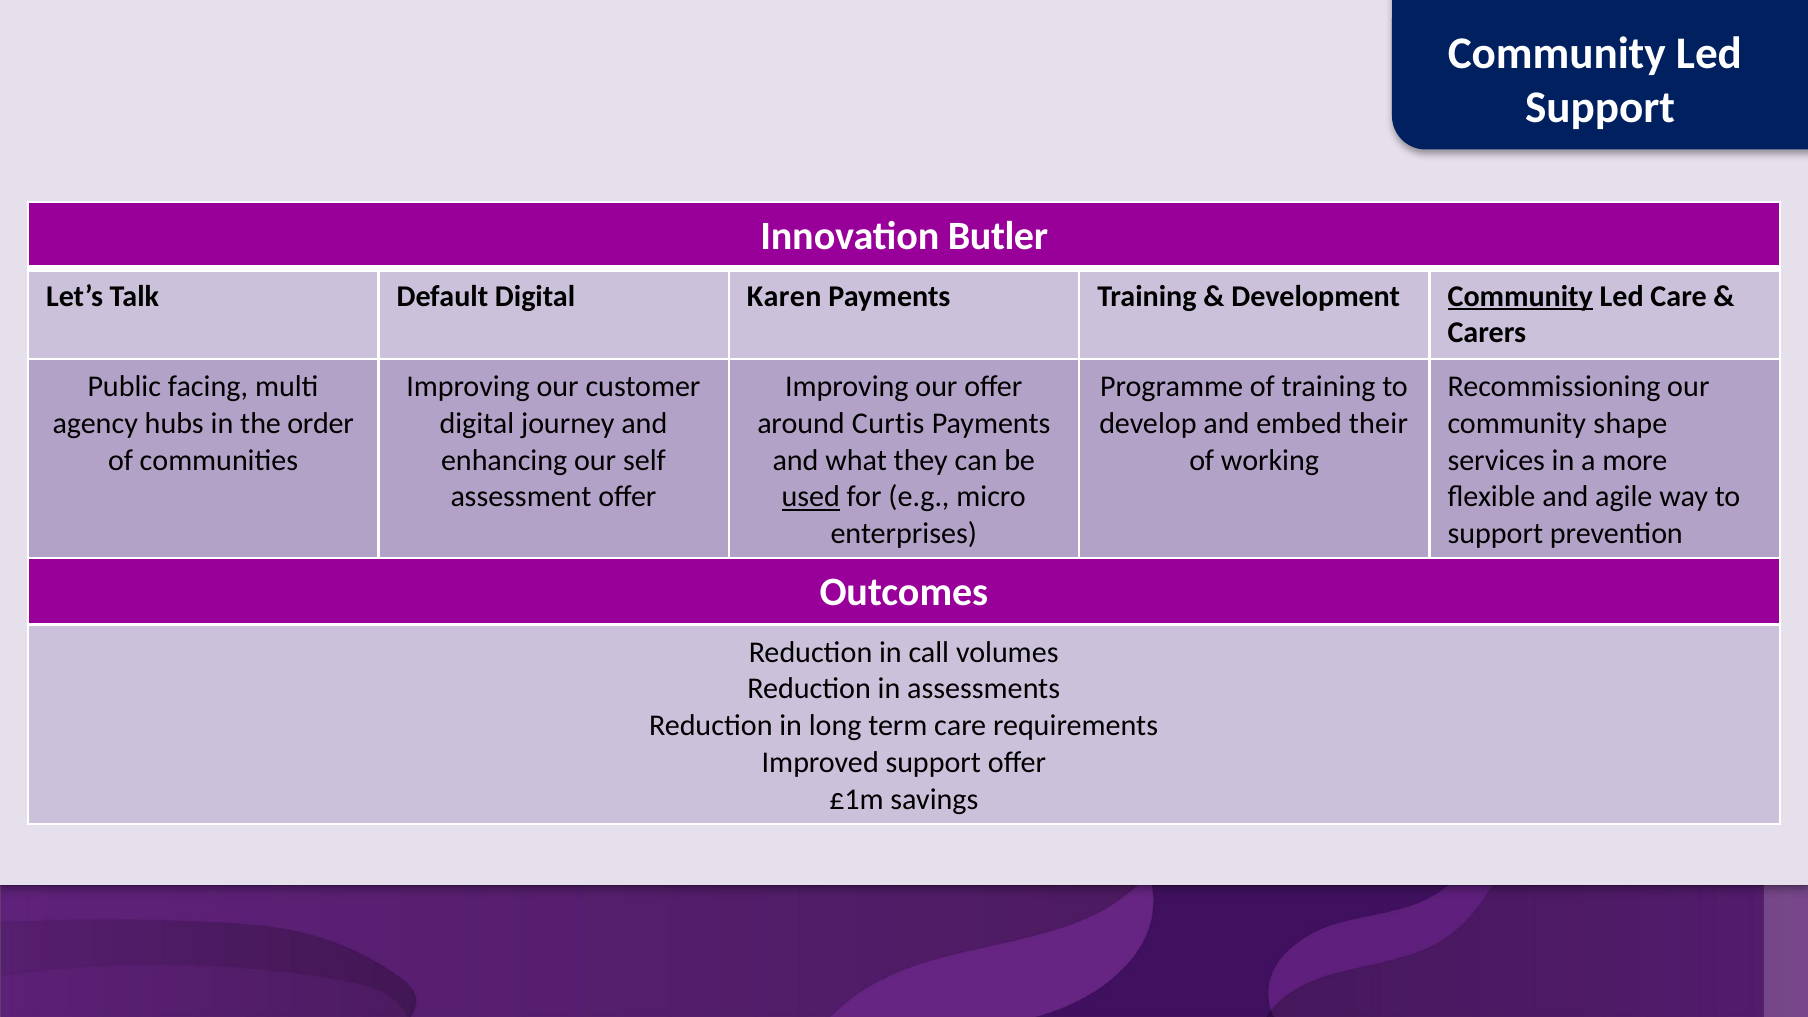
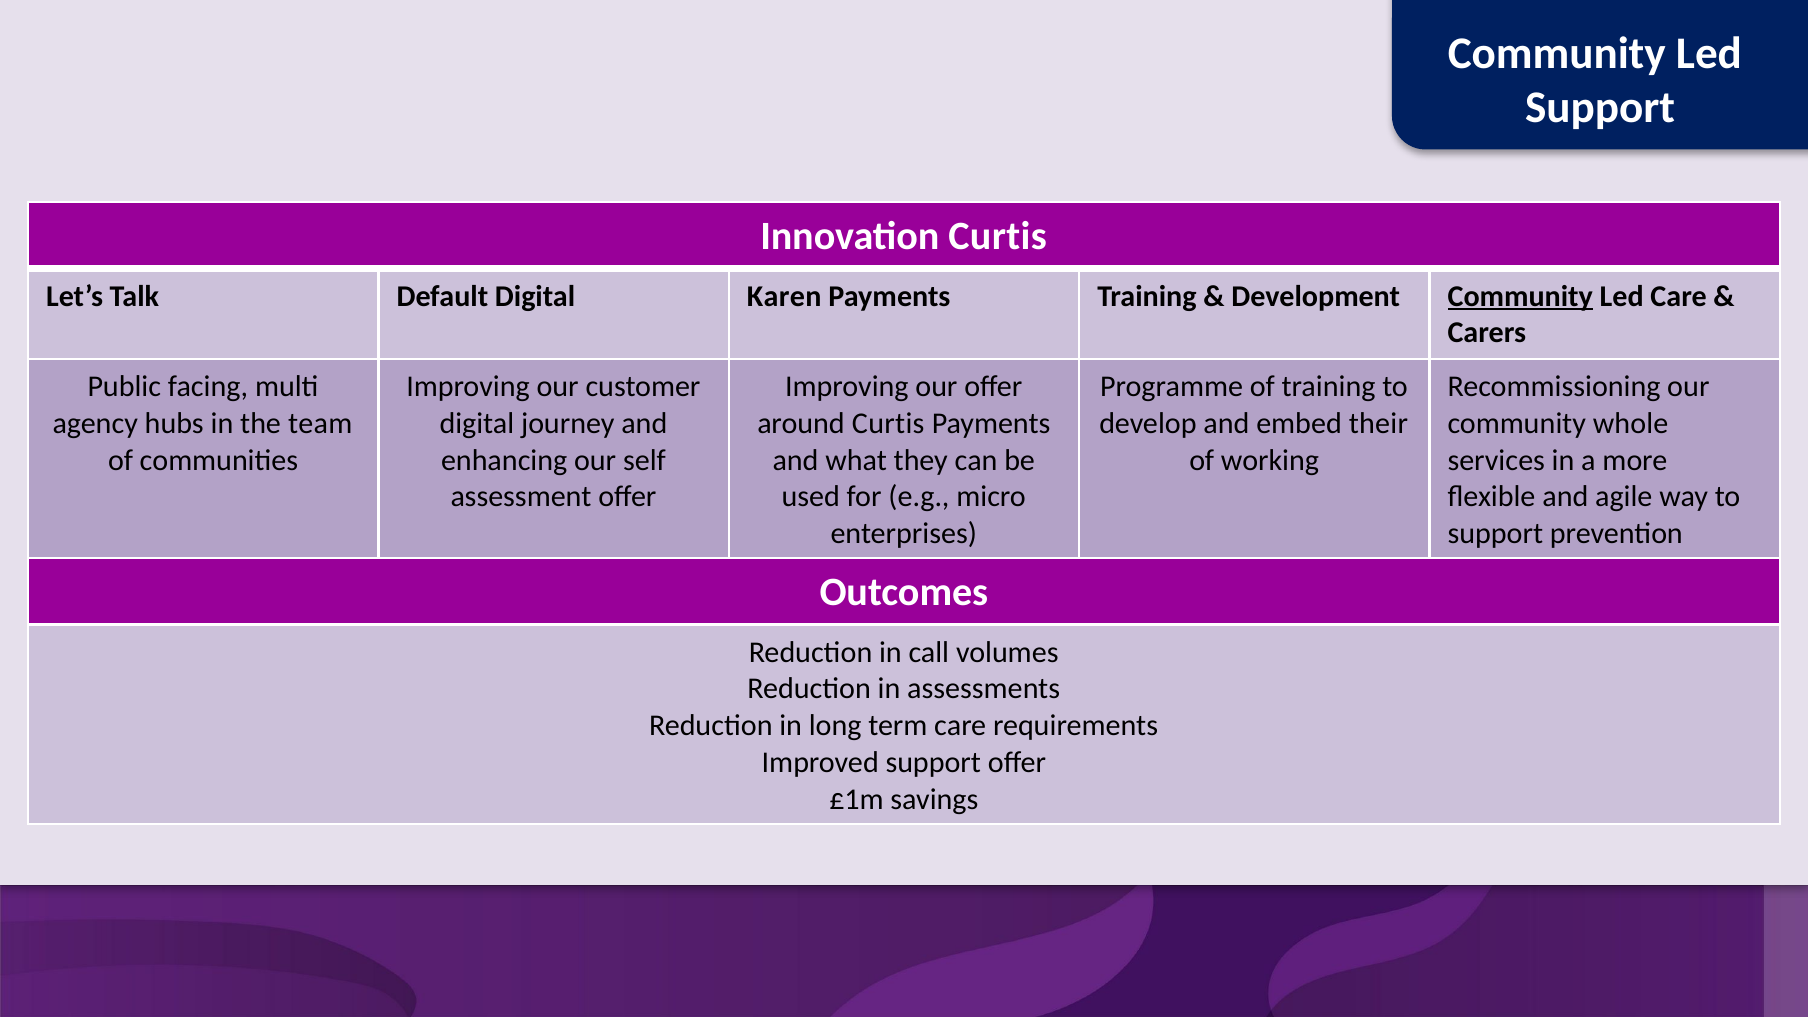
Innovation Butler: Butler -> Curtis
order: order -> team
shape: shape -> whole
used underline: present -> none
